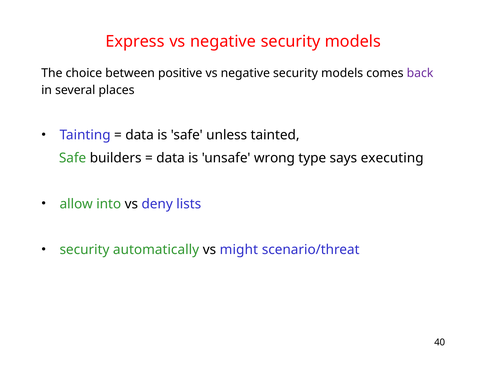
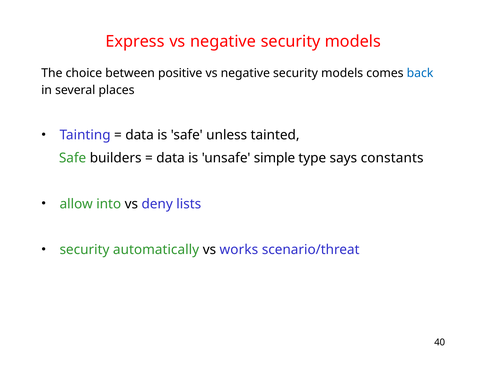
back colour: purple -> blue
wrong: wrong -> simple
executing: executing -> constants
might: might -> works
